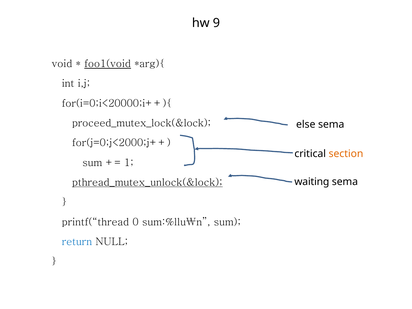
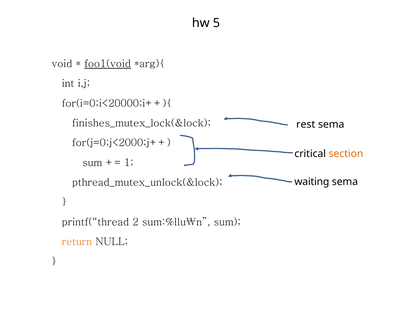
9: 9 -> 5
proceed_mutex_lock(&lock: proceed_mutex_lock(&lock -> finishes_mutex_lock(&lock
else: else -> rest
pthread_mutex_unlock(&lock underline: present -> none
0: 0 -> 2
return colour: blue -> orange
